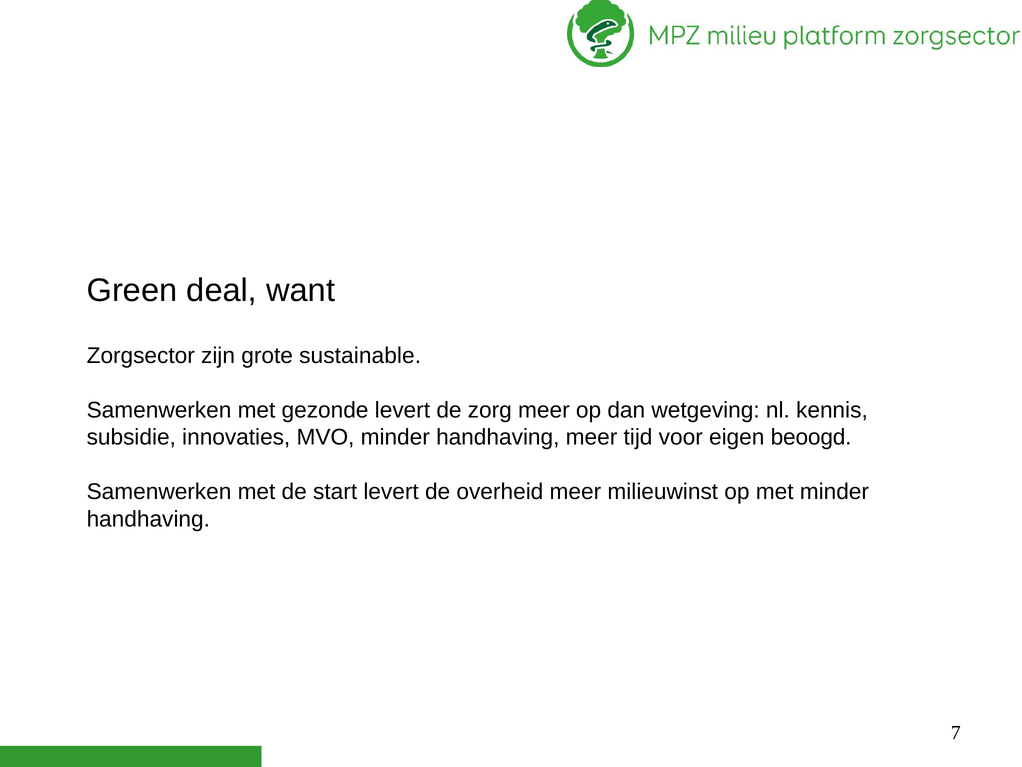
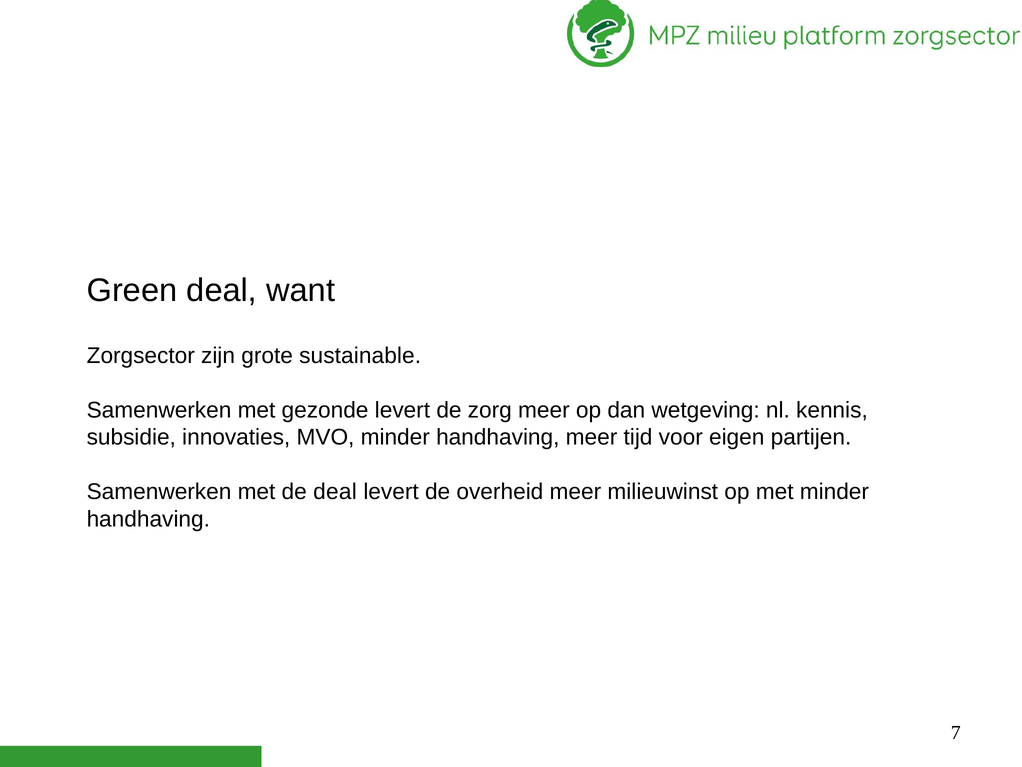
beoogd: beoogd -> partijen
de start: start -> deal
